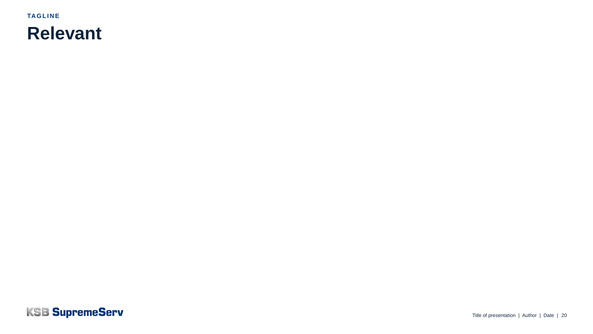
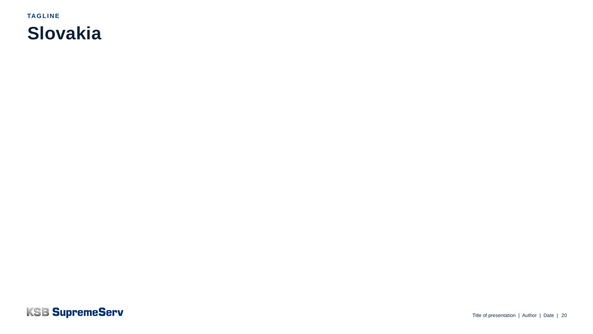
Relevant: Relevant -> Slovakia
